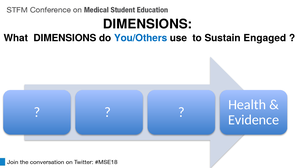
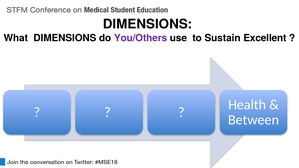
You/Others colour: blue -> purple
Engaged: Engaged -> Excellent
Evidence: Evidence -> Between
